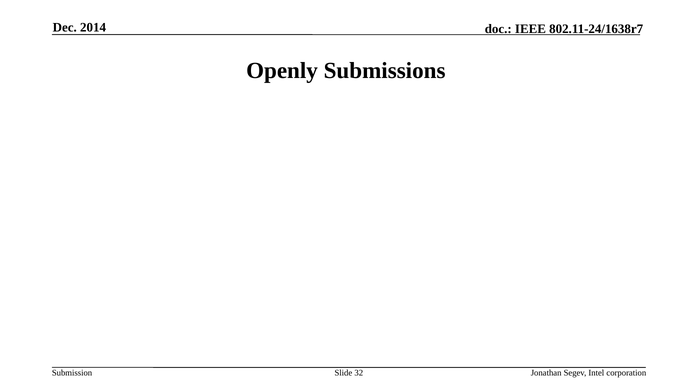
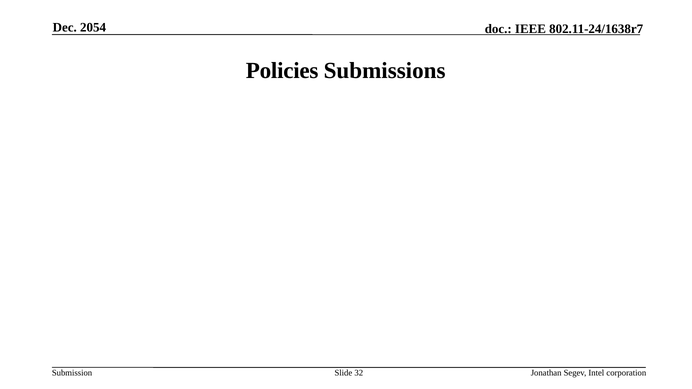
2014: 2014 -> 2054
Openly: Openly -> Policies
